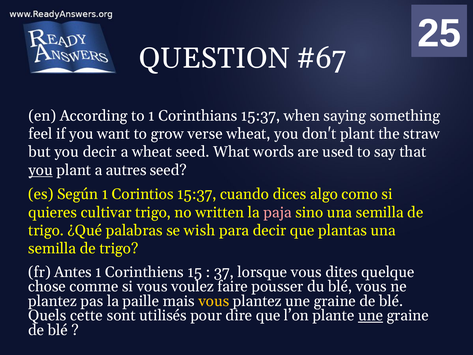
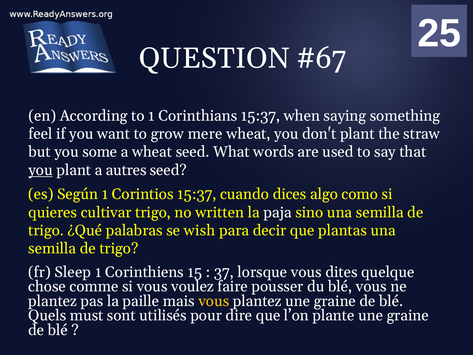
verse: verse -> mere
you decir: decir -> some
paja colour: pink -> white
Antes: Antes -> Sleep
cette: cette -> must
une at (371, 315) underline: present -> none
